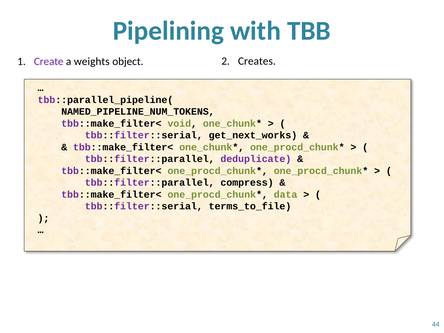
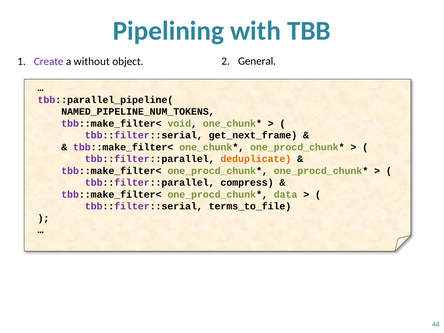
weights: weights -> without
Creates: Creates -> General
get_next_works: get_next_works -> get_next_frame
deduplicate colour: purple -> orange
